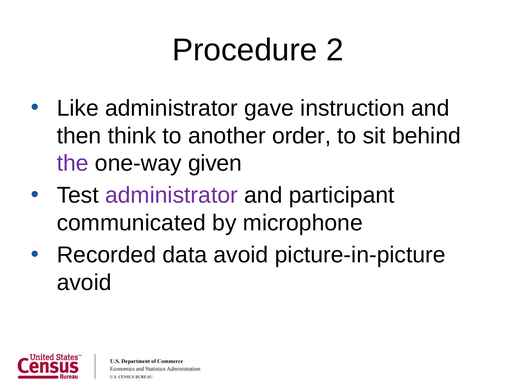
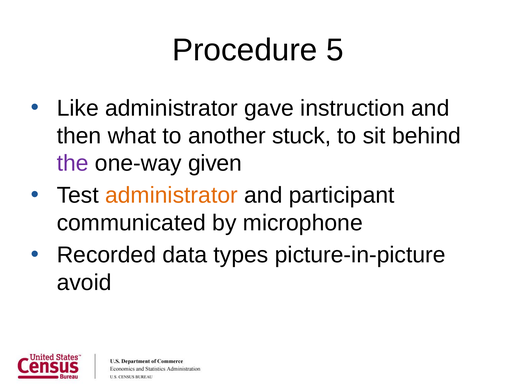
2: 2 -> 5
think: think -> what
order: order -> stuck
administrator at (171, 195) colour: purple -> orange
data avoid: avoid -> types
